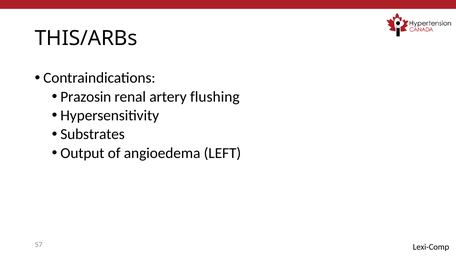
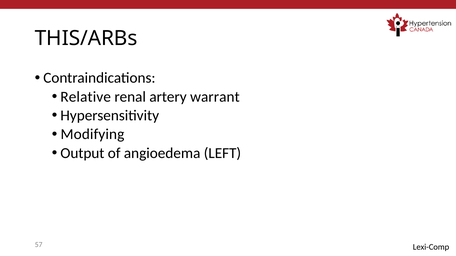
Prazosin: Prazosin -> Relative
flushing: flushing -> warrant
Substrates: Substrates -> Modifying
